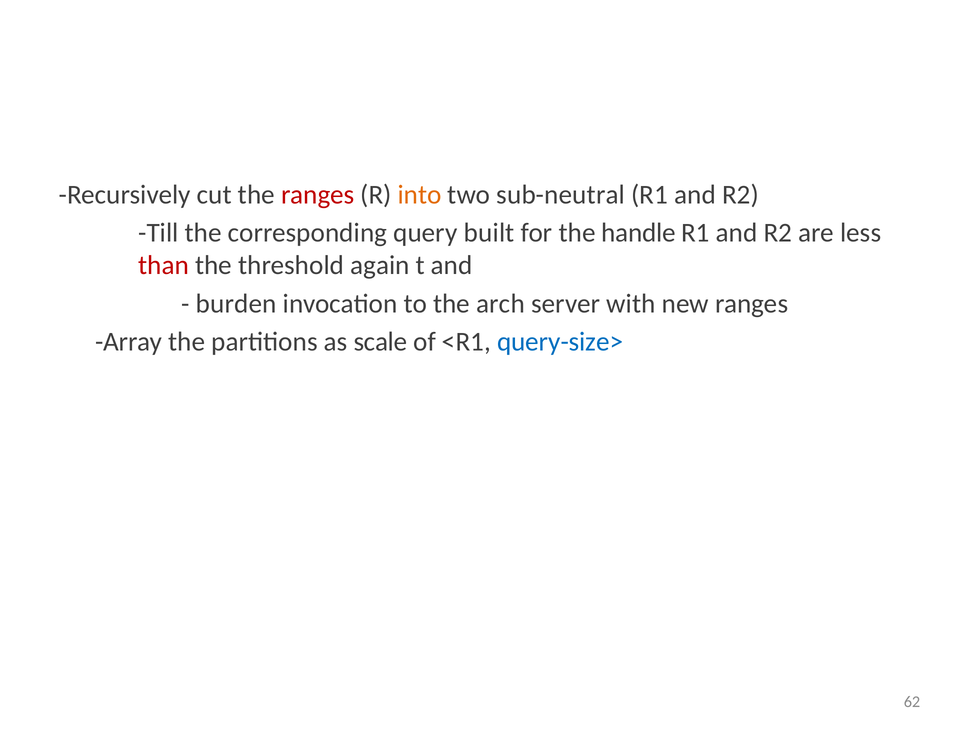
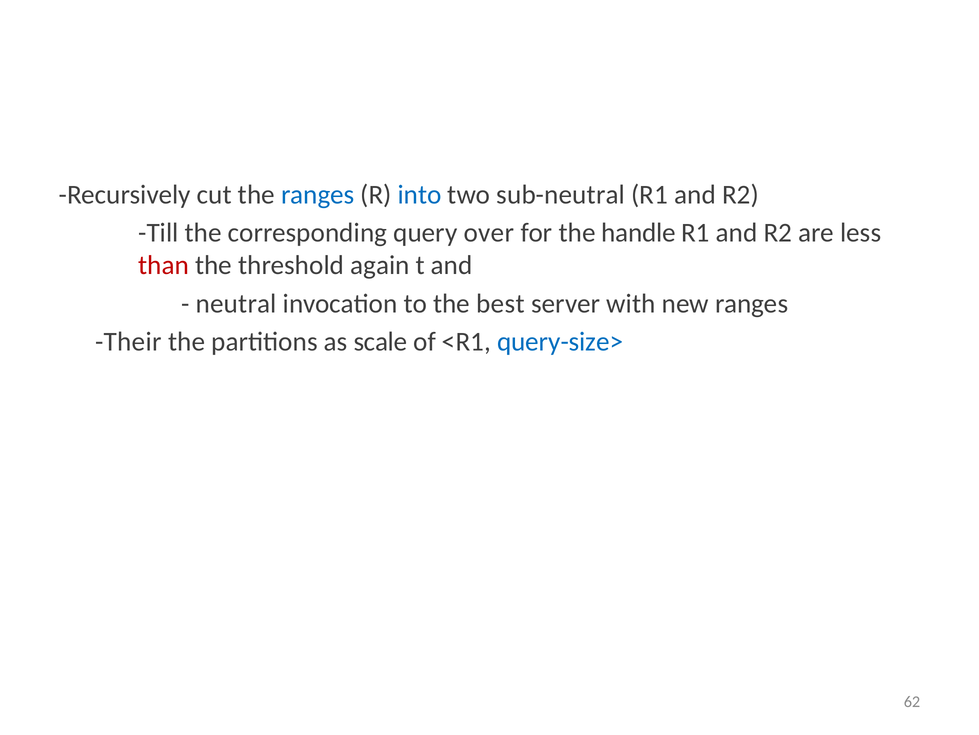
ranges at (318, 194) colour: red -> blue
into colour: orange -> blue
built: built -> over
burden: burden -> neutral
arch: arch -> best
Array: Array -> Their
